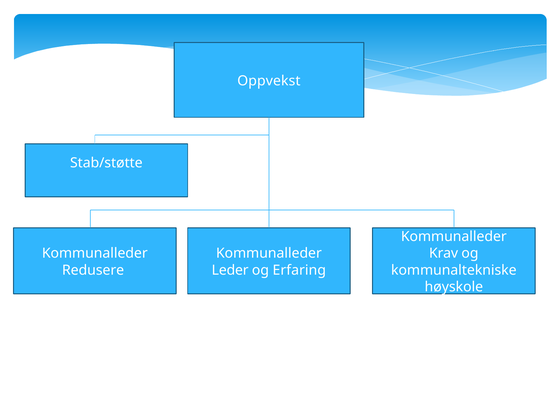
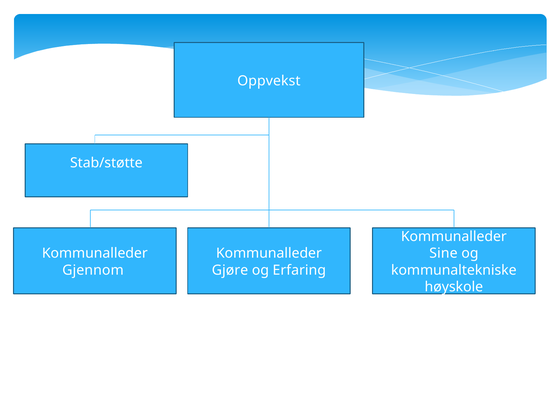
Krav: Krav -> Sine
Redusere: Redusere -> Gjennom
Leder: Leder -> Gjøre
